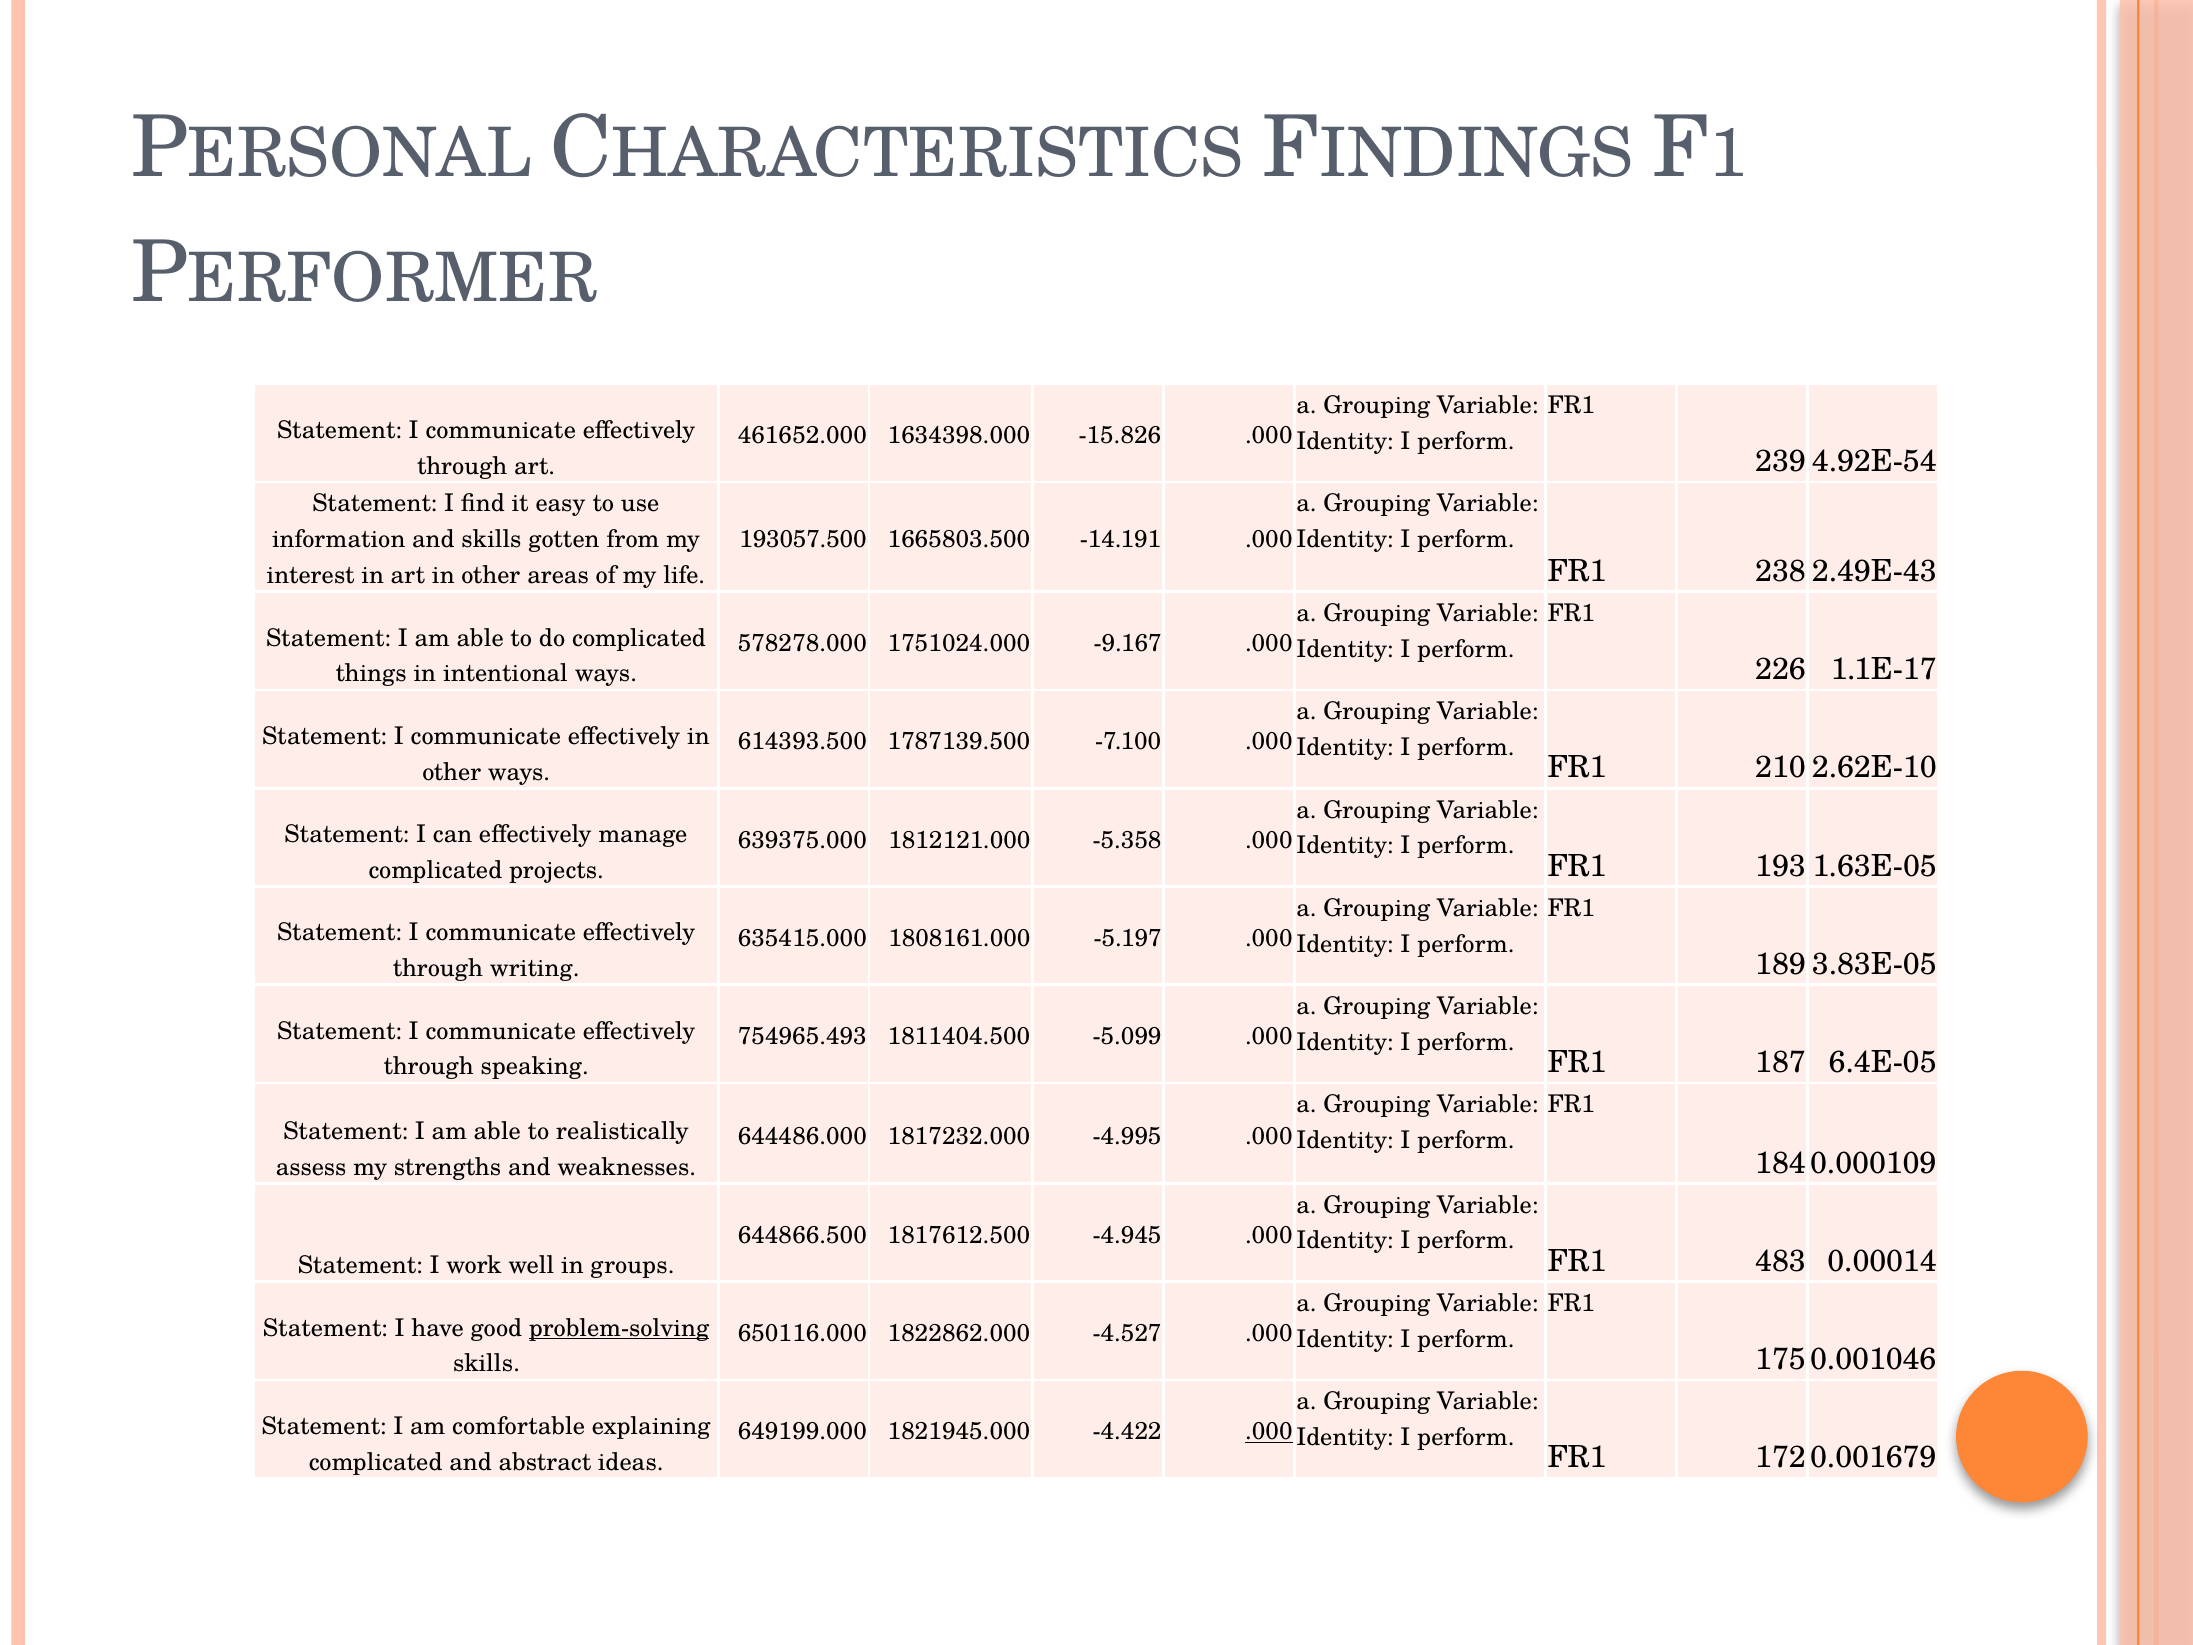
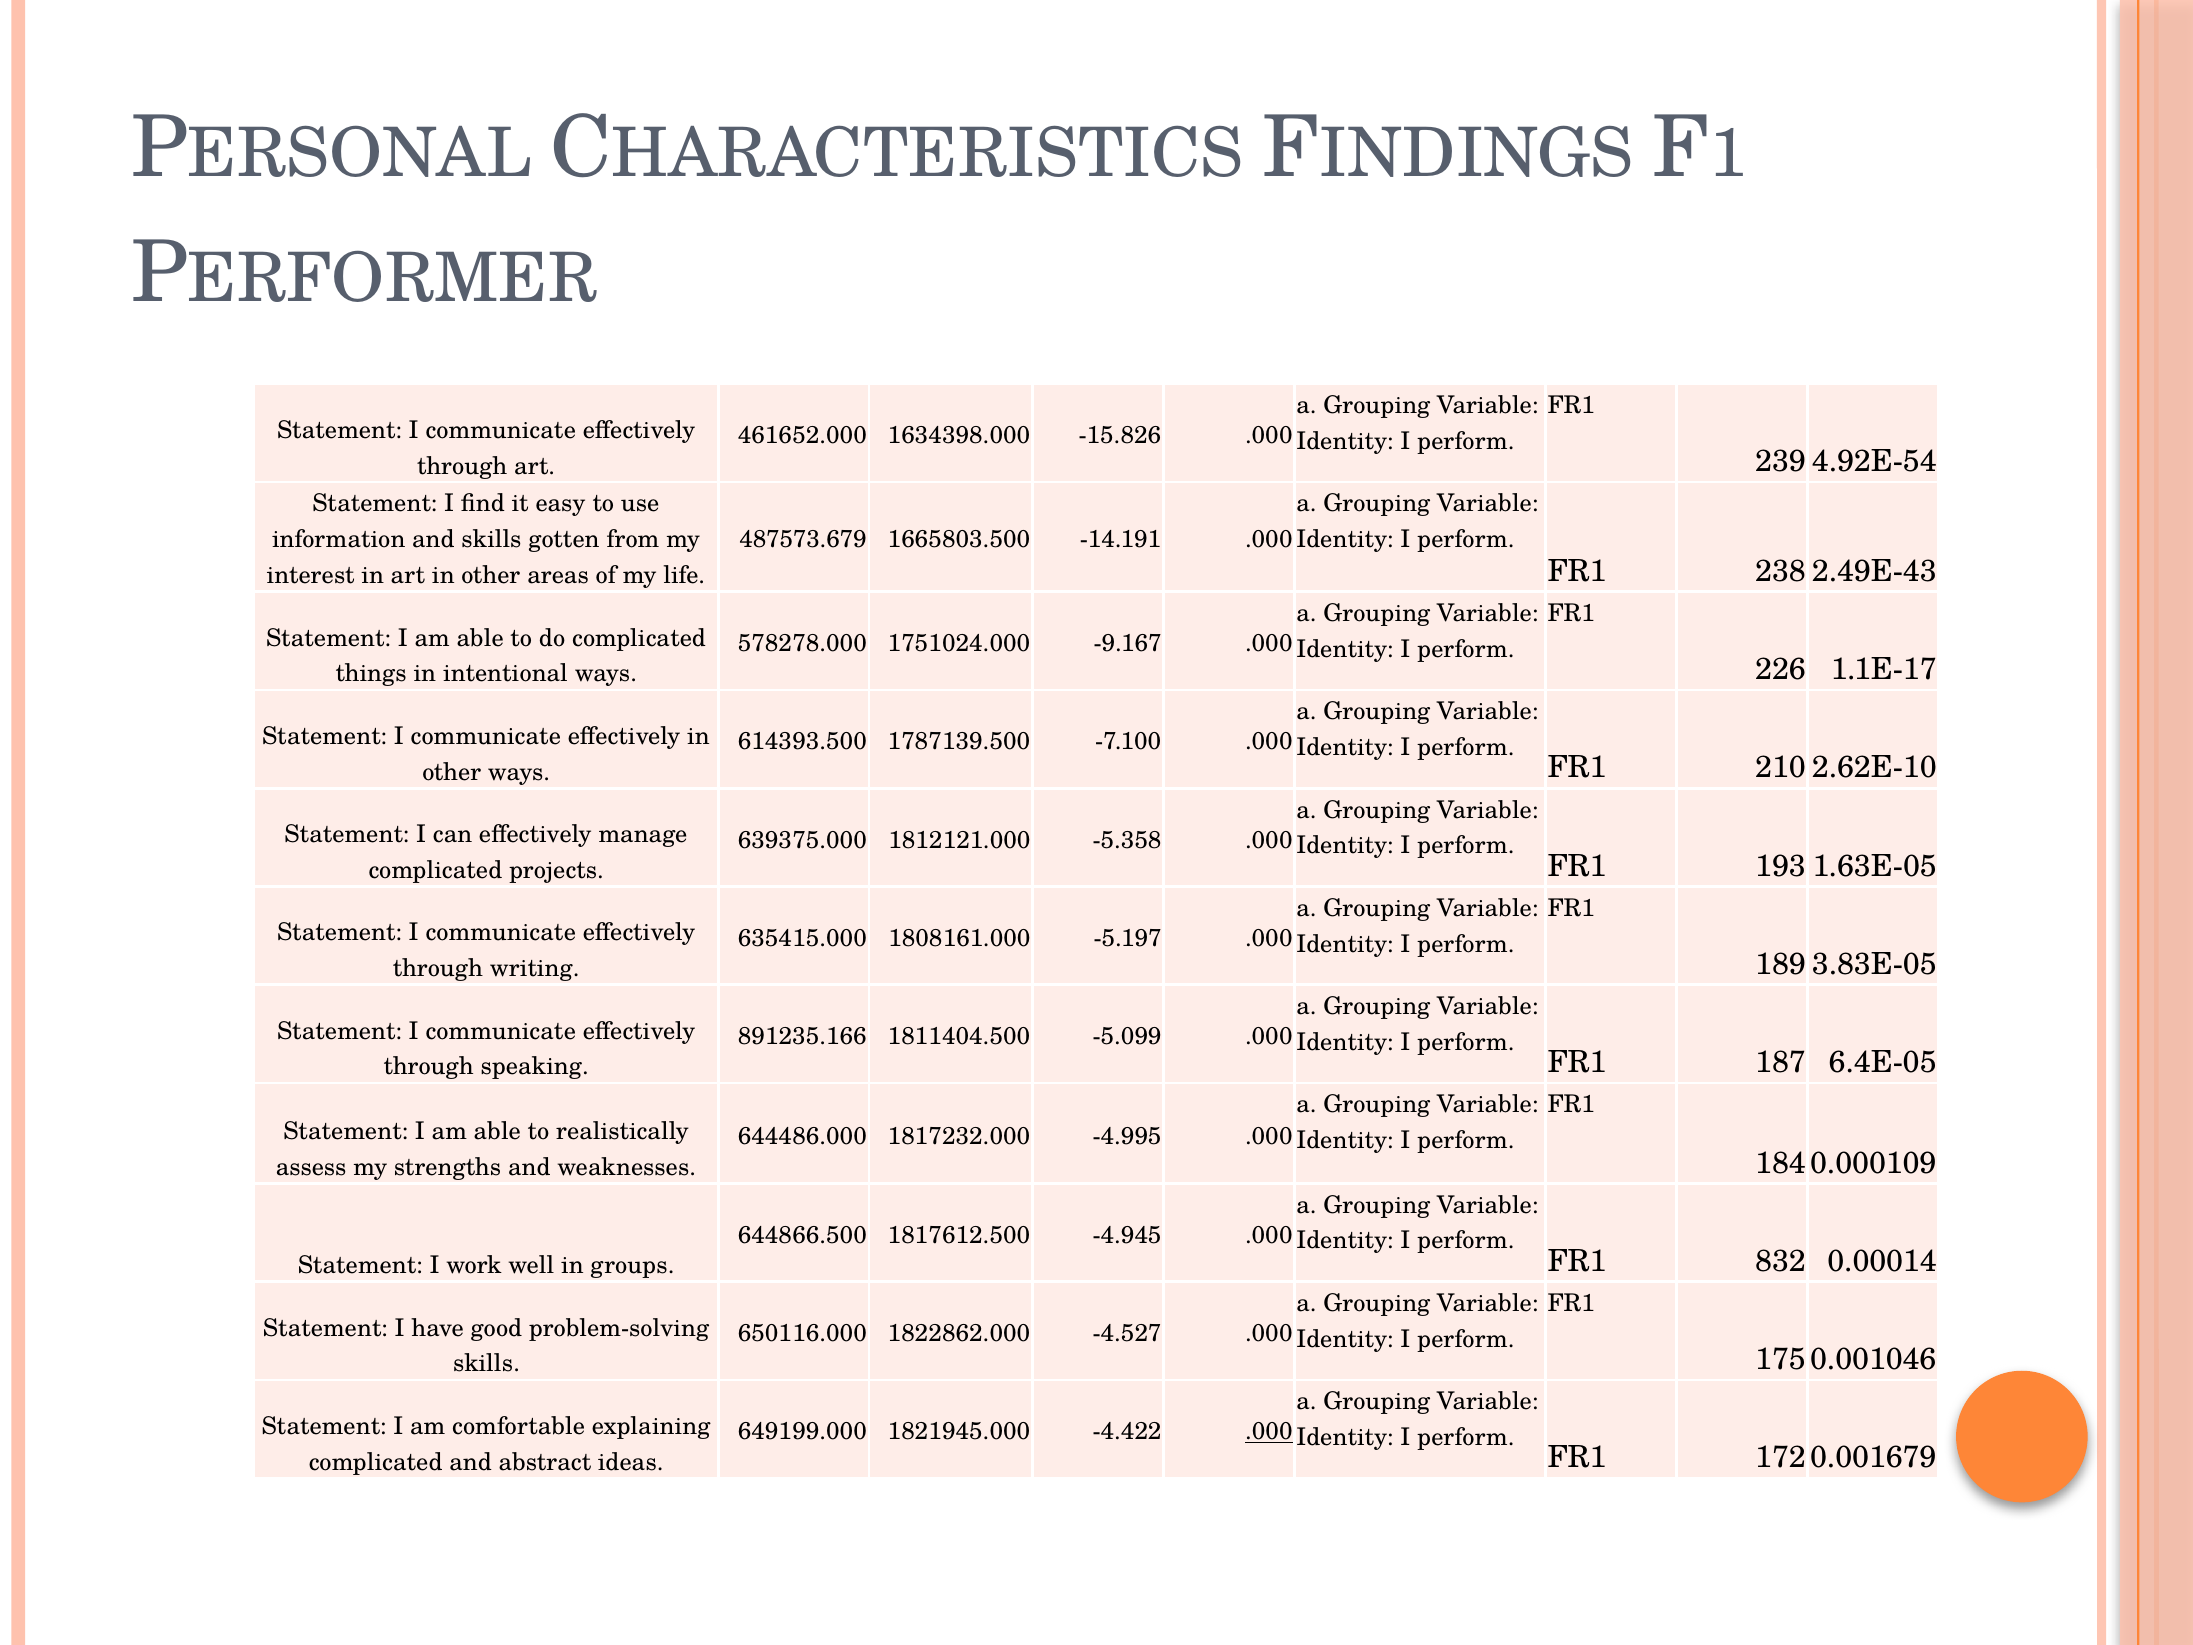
193057.500: 193057.500 -> 487573.679
754965.493: 754965.493 -> 891235.166
483: 483 -> 832
problem-solving underline: present -> none
